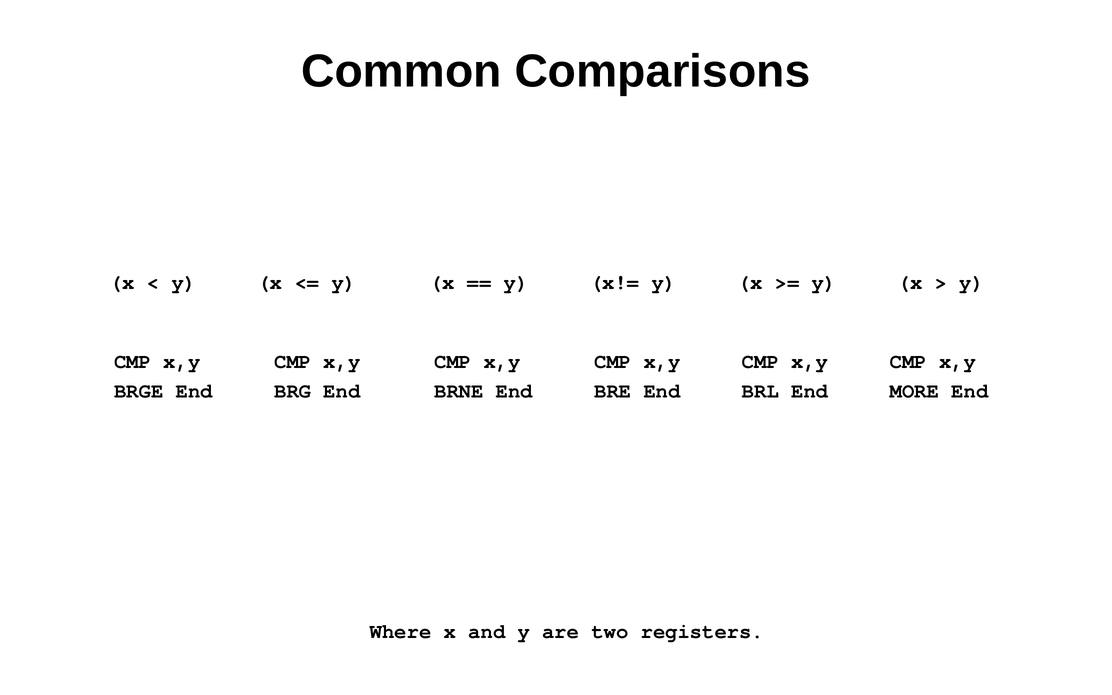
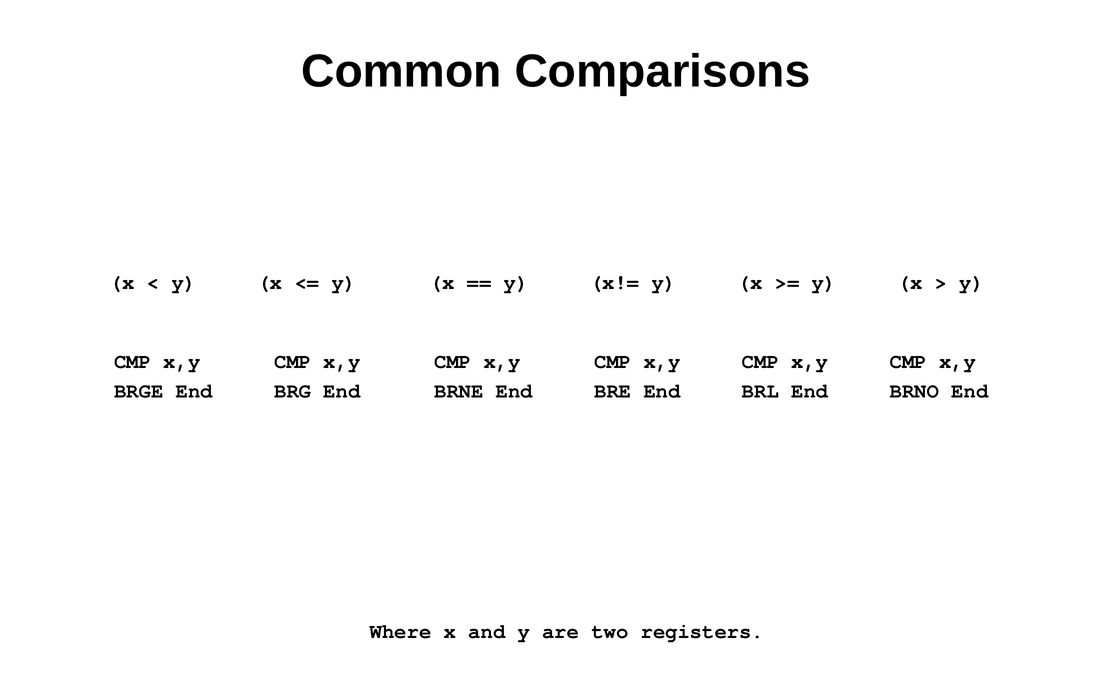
MORE: MORE -> BRNO
